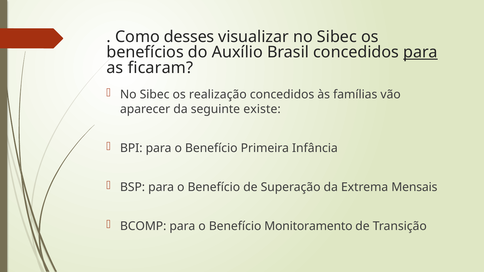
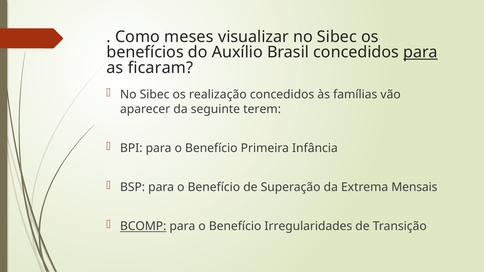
desses: desses -> meses
existe: existe -> terem
BCOMP underline: none -> present
Monitoramento: Monitoramento -> Irregularidades
